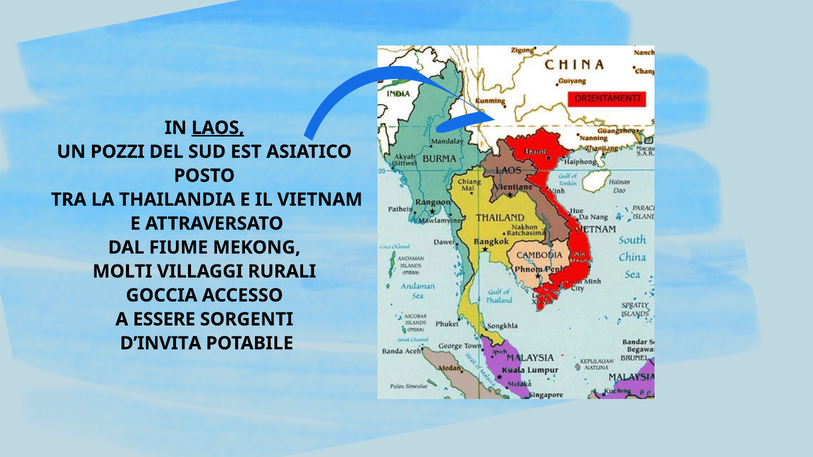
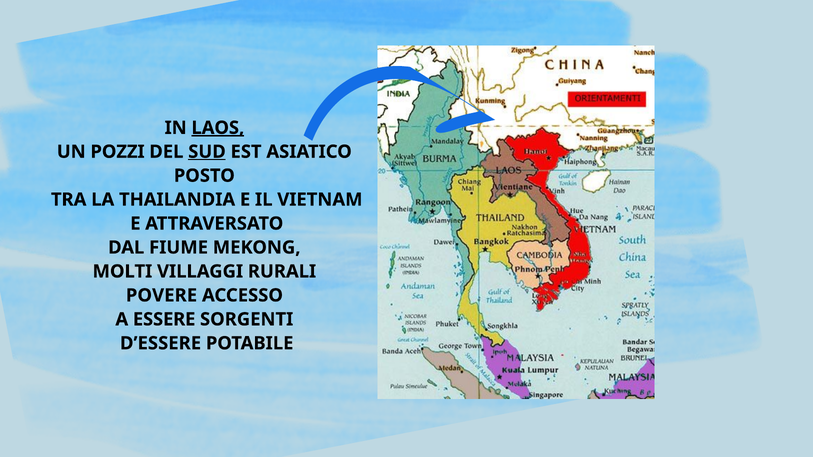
SUD underline: none -> present
GOCCIA: GOCCIA -> POVERE
D’INVITA: D’INVITA -> D’ESSERE
